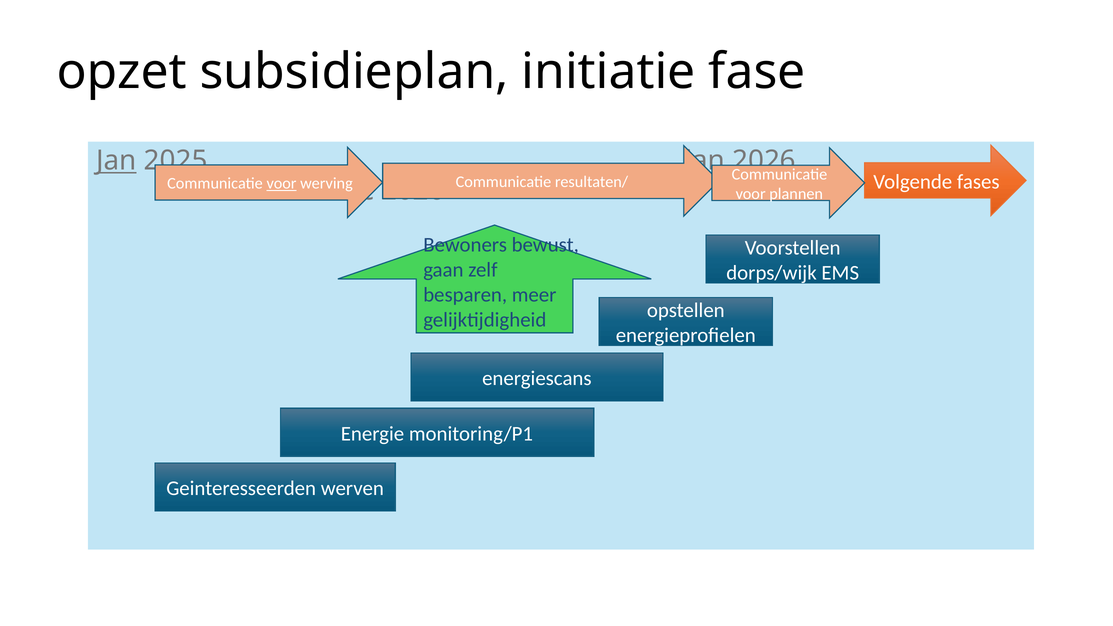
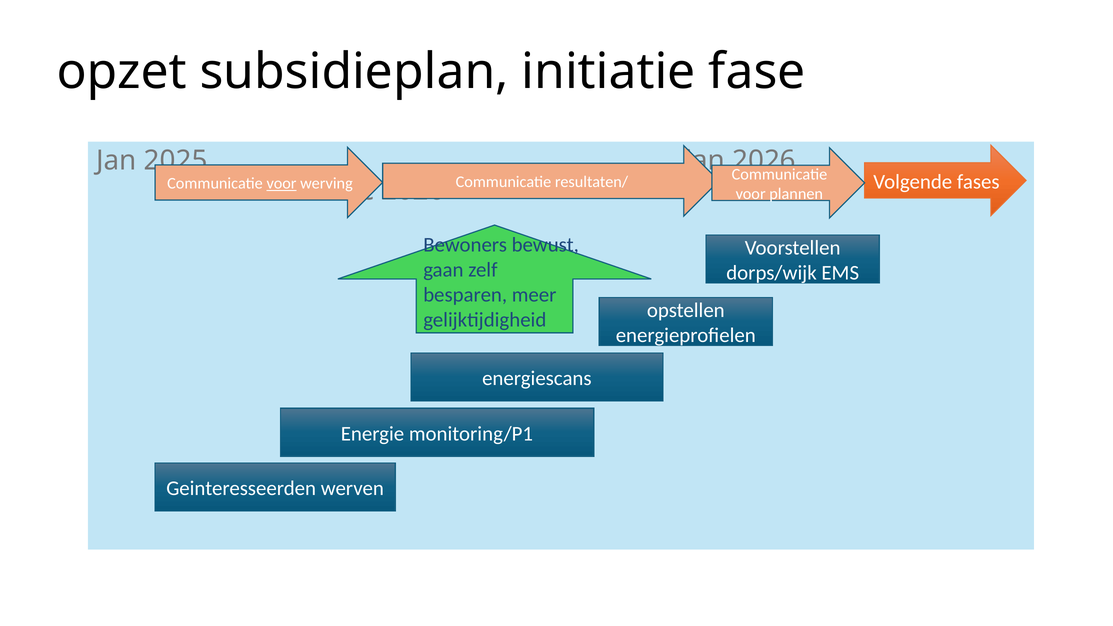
Jan at (116, 161) underline: present -> none
